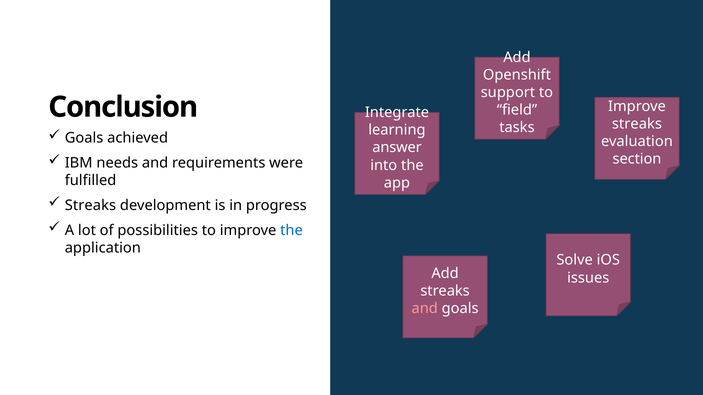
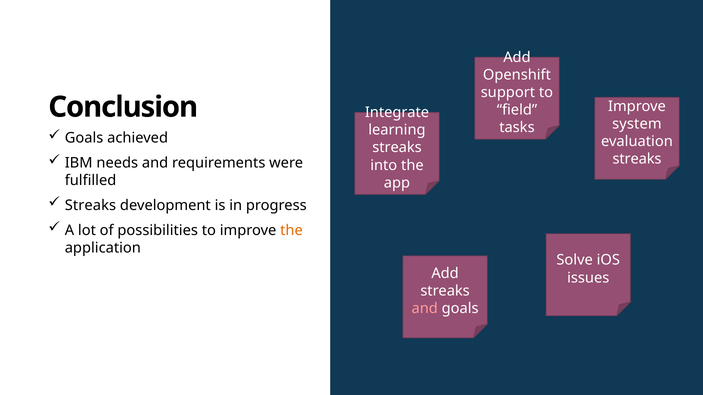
streaks at (637, 124): streaks -> system
answer at (397, 148): answer -> streaks
section at (637, 159): section -> streaks
the at (292, 231) colour: blue -> orange
